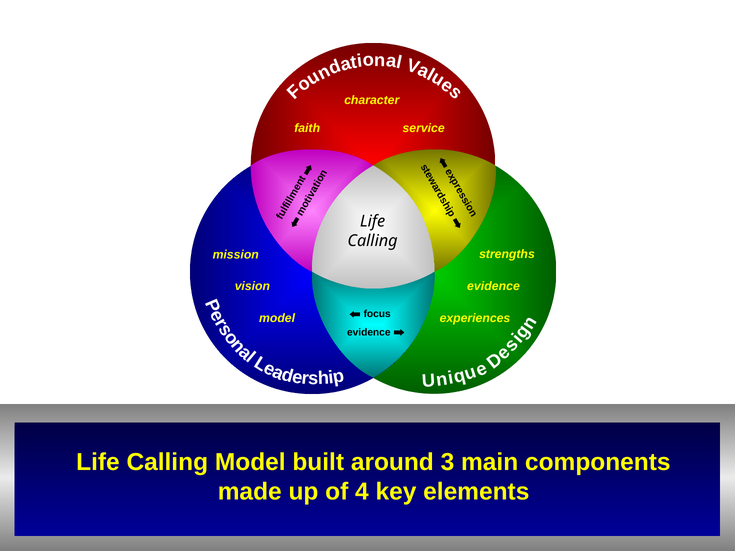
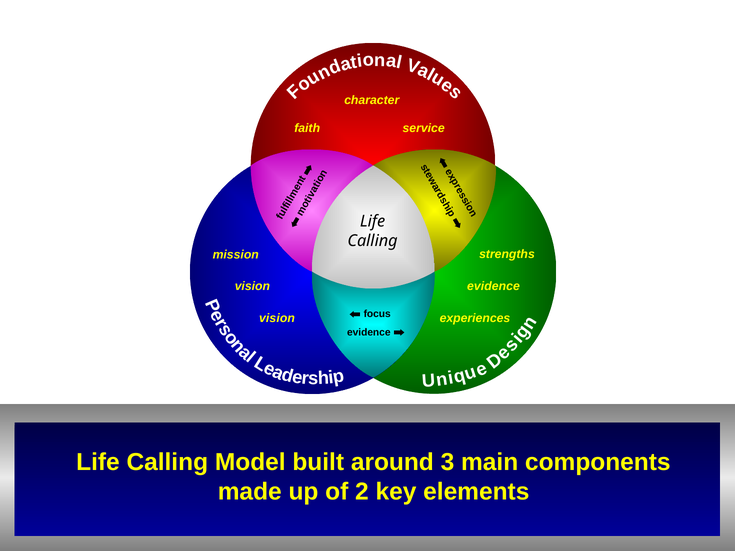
model at (277, 318): model -> vision
4: 4 -> 2
